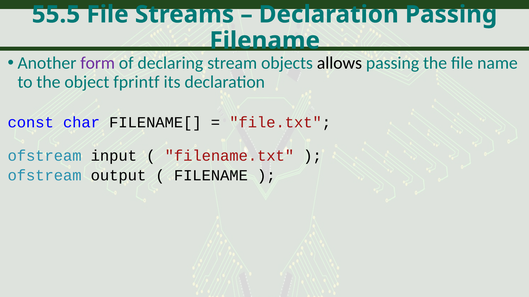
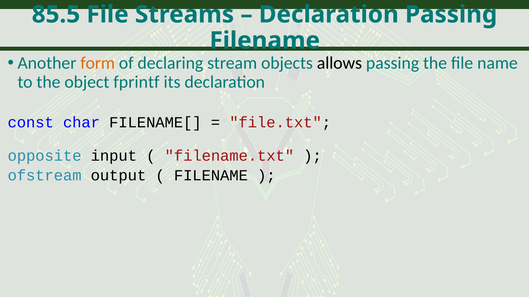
55.5: 55.5 -> 85.5
form colour: purple -> orange
ofstream at (45, 156): ofstream -> opposite
